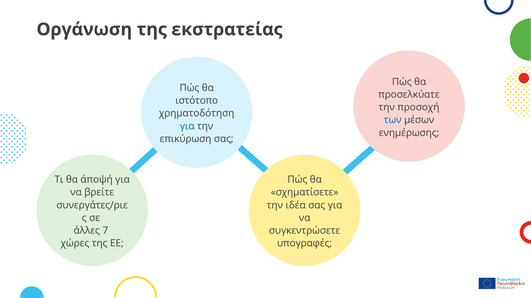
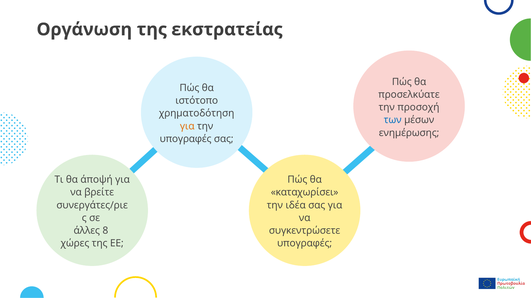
για at (187, 126) colour: blue -> orange
επικύρωση at (186, 139): επικύρωση -> υπογραφές
σχηματίσετε: σχηματίσετε -> καταχωρίσει
7: 7 -> 8
